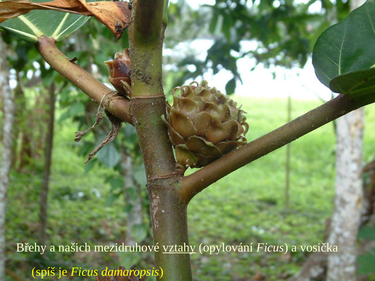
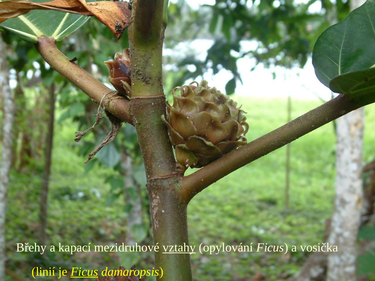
našich: našich -> kapací
spíš: spíš -> linií
Ficus at (84, 272) underline: none -> present
